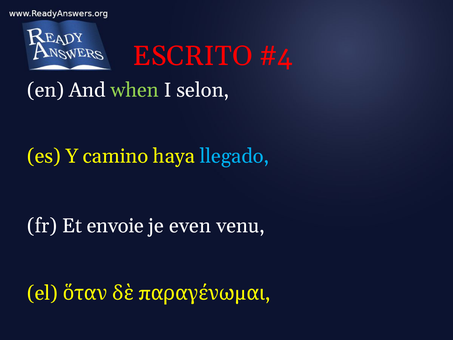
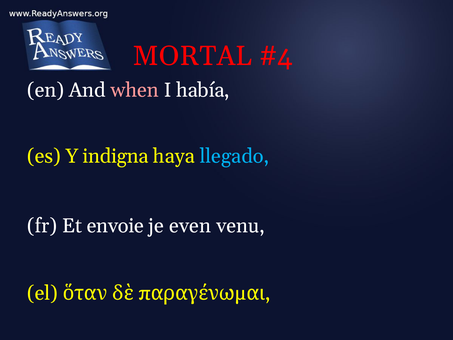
ESCRITO: ESCRITO -> MORTAL
when colour: light green -> pink
selon: selon -> había
camino: camino -> indigna
